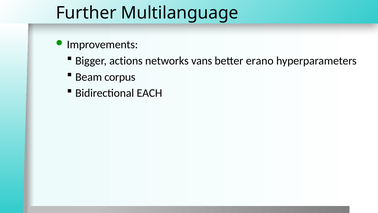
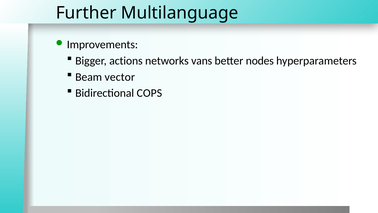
erano: erano -> nodes
corpus: corpus -> vector
EACH: EACH -> COPS
